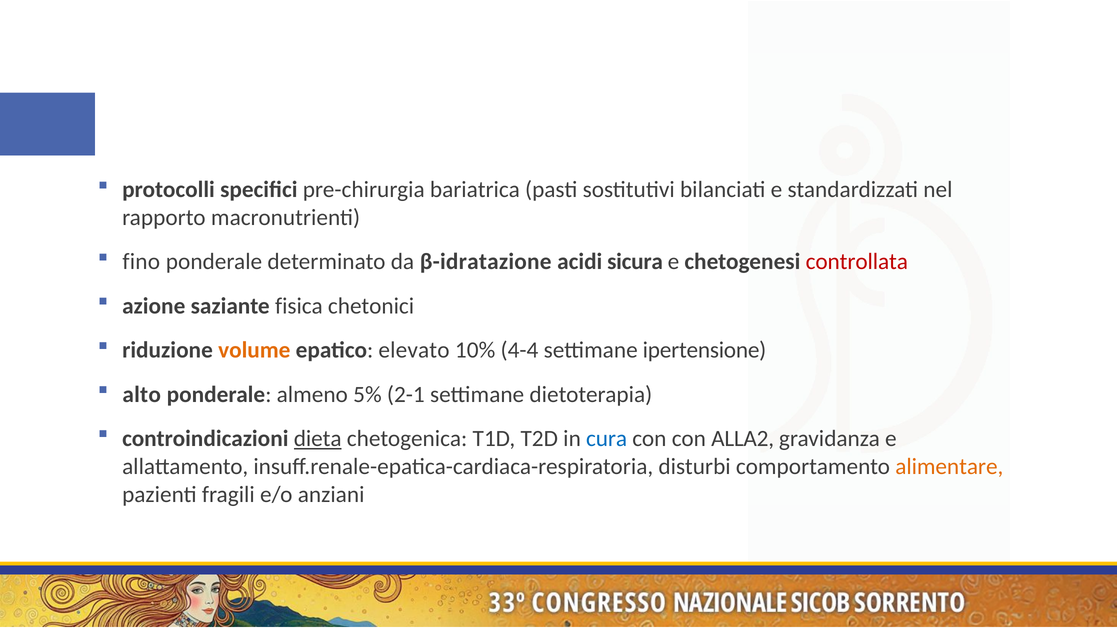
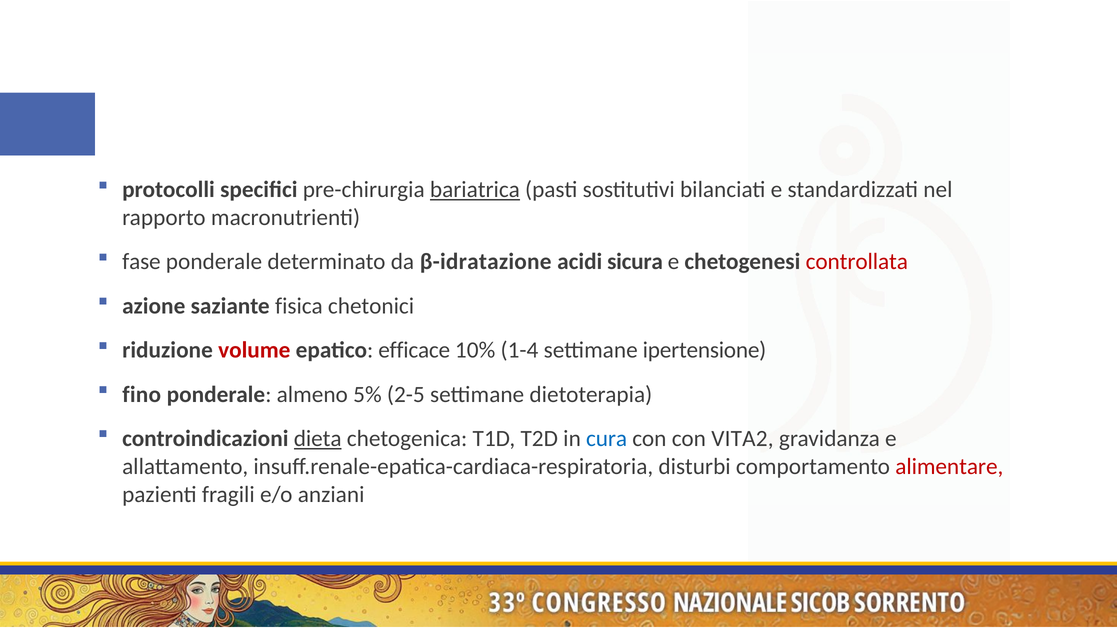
bariatrica underline: none -> present
fino: fino -> fase
volume colour: orange -> red
elevato: elevato -> efficace
4-4: 4-4 -> 1-4
alto: alto -> fino
2-1: 2-1 -> 2-5
ALLA2: ALLA2 -> VITA2
alimentare colour: orange -> red
